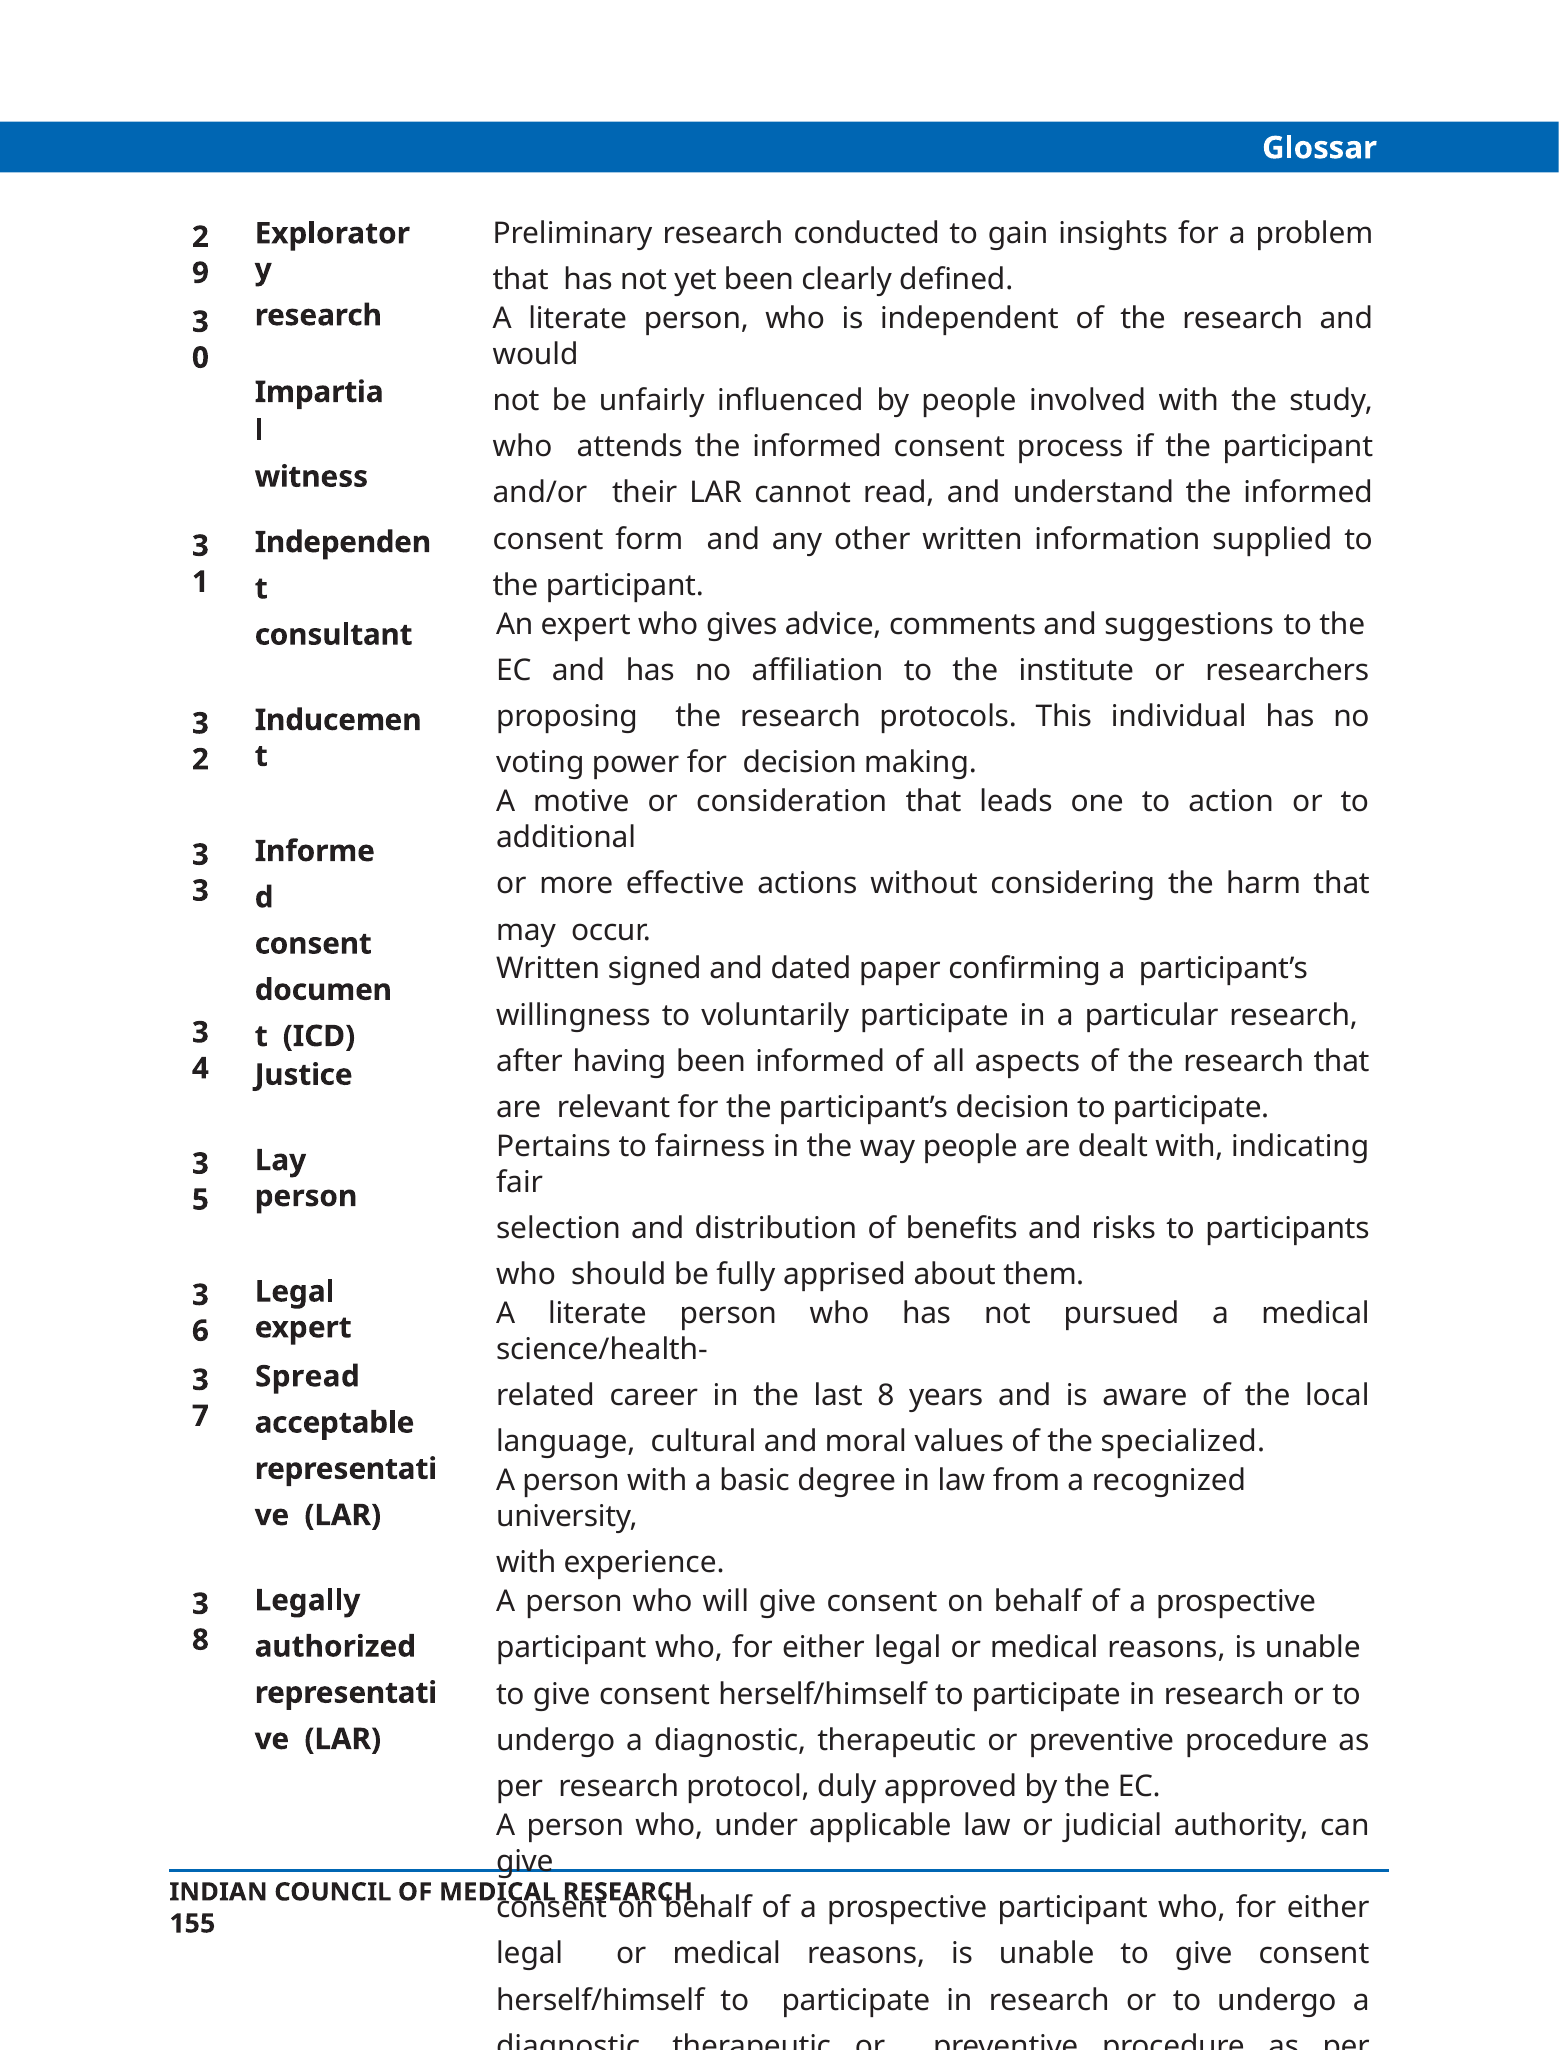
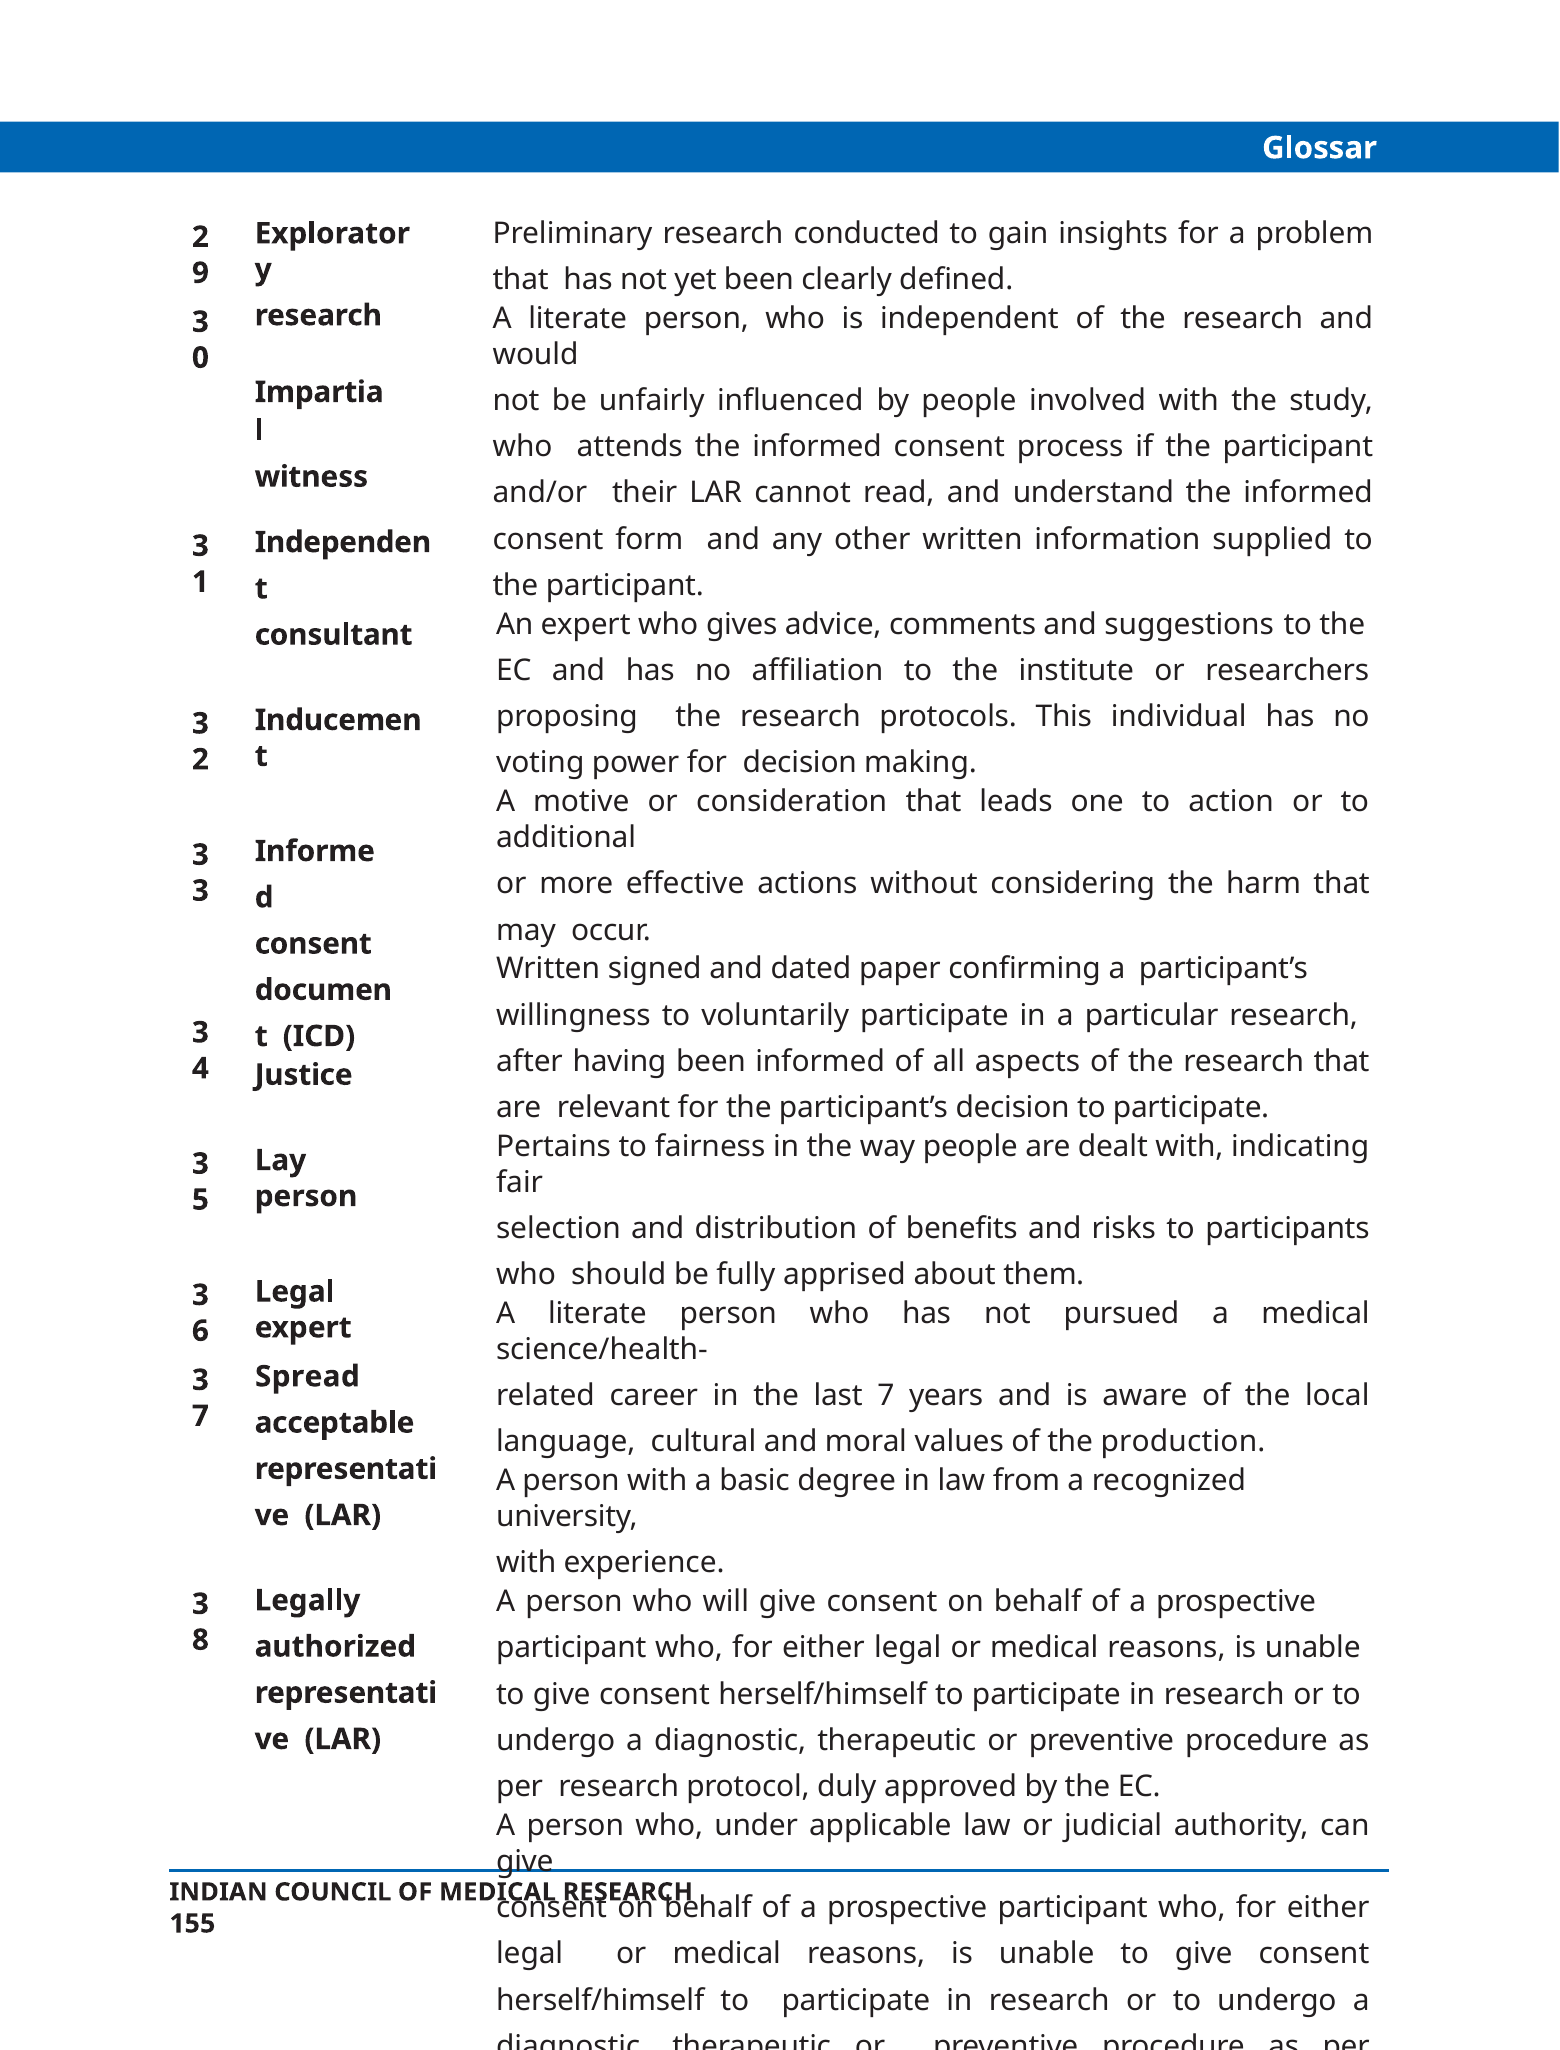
last 8: 8 -> 7
specialized: specialized -> production
